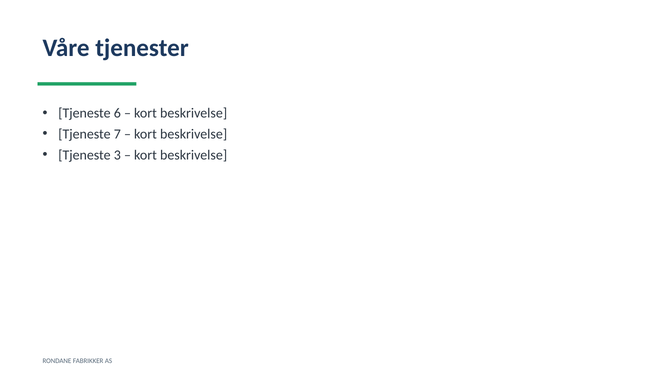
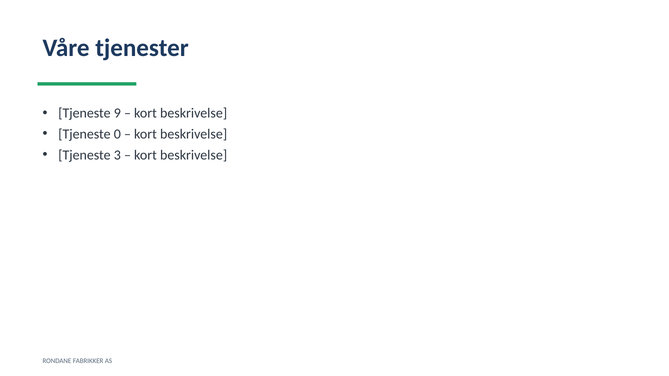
6: 6 -> 9
7: 7 -> 0
